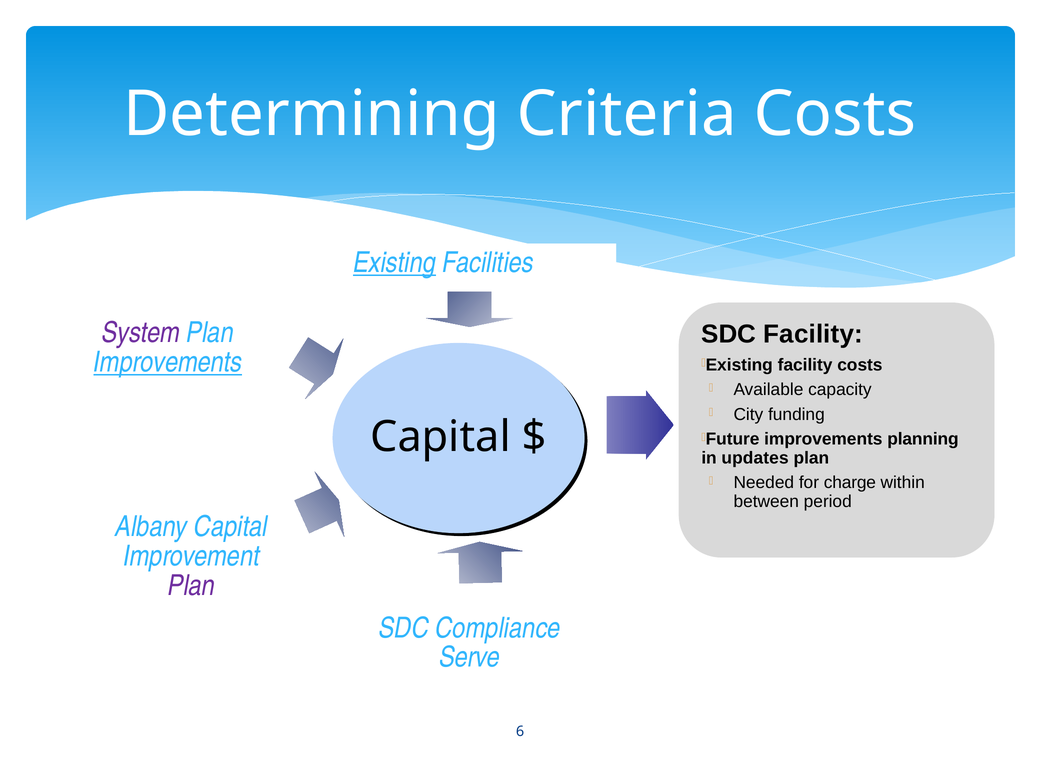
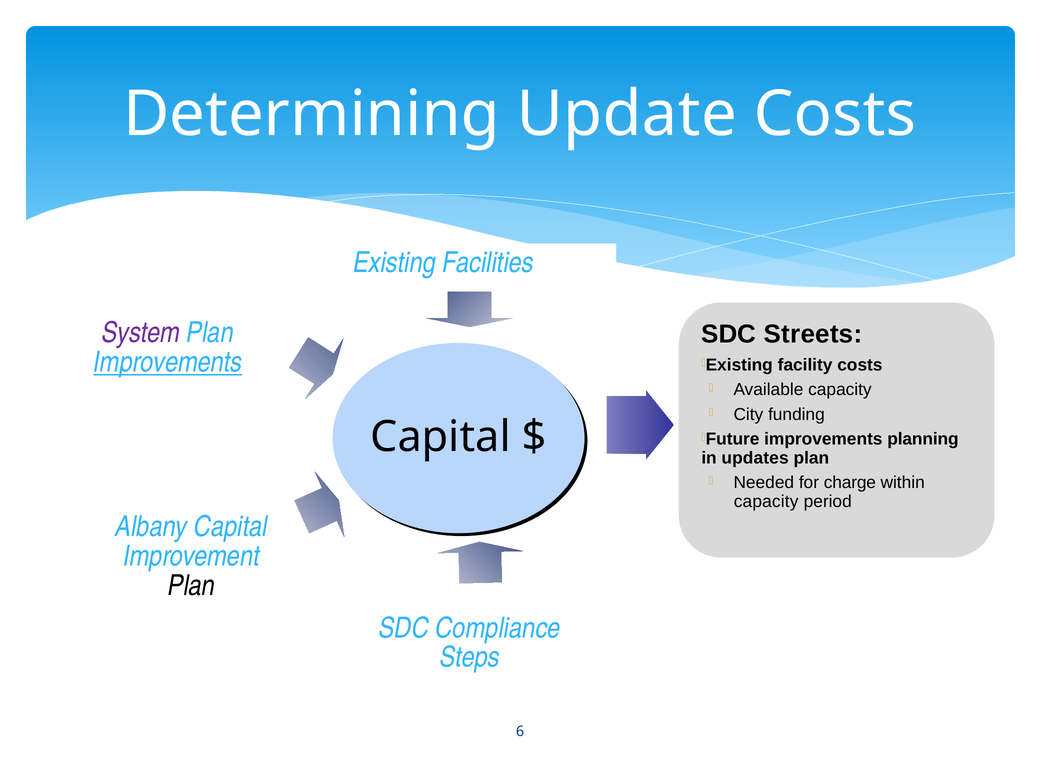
Criteria: Criteria -> Update
Existing underline: present -> none
SDC Facility: Facility -> Streets
between at (766, 501): between -> capacity
Plan at (191, 586) colour: purple -> black
Serve: Serve -> Steps
